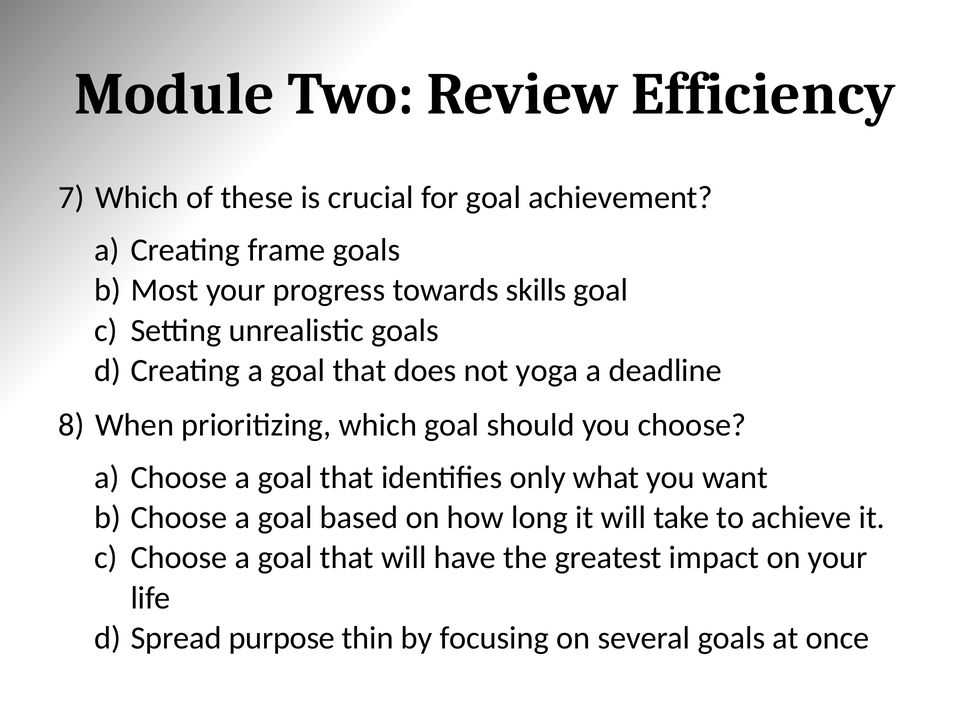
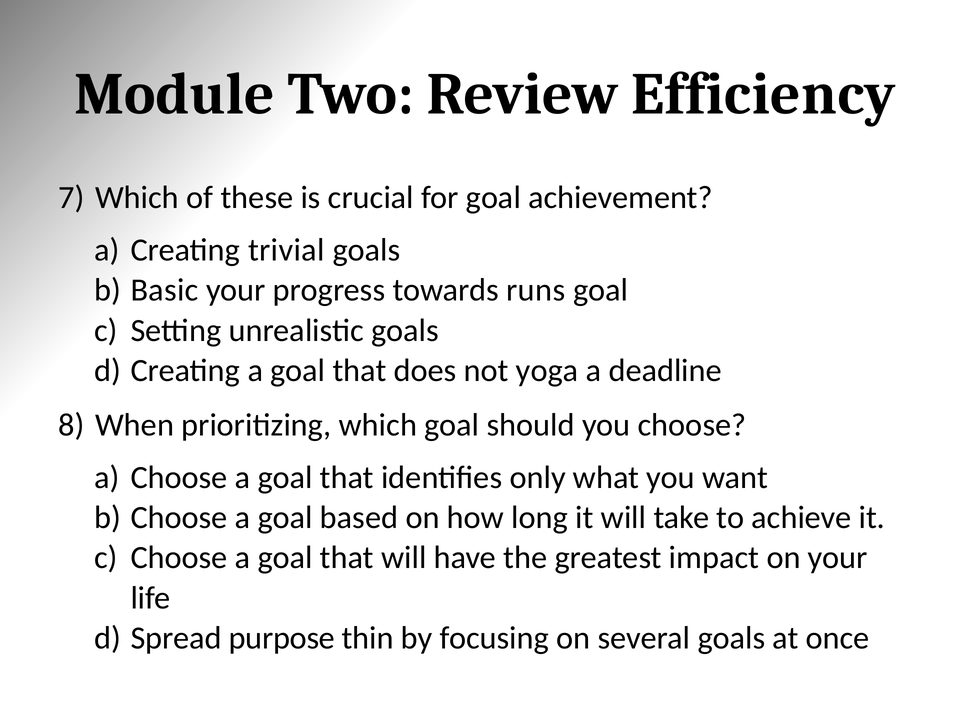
frame: frame -> trivial
Most: Most -> Basic
skills: skills -> runs
